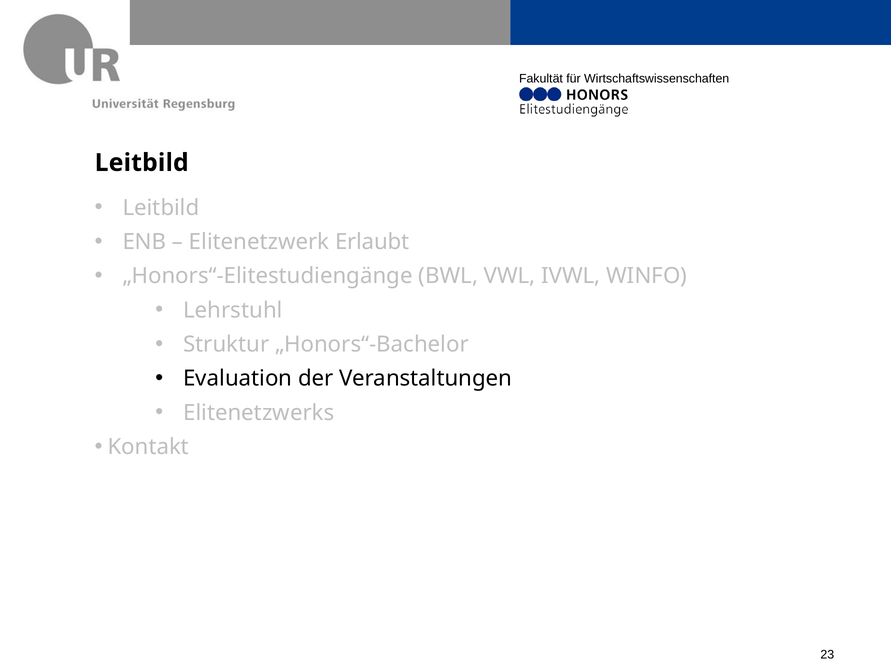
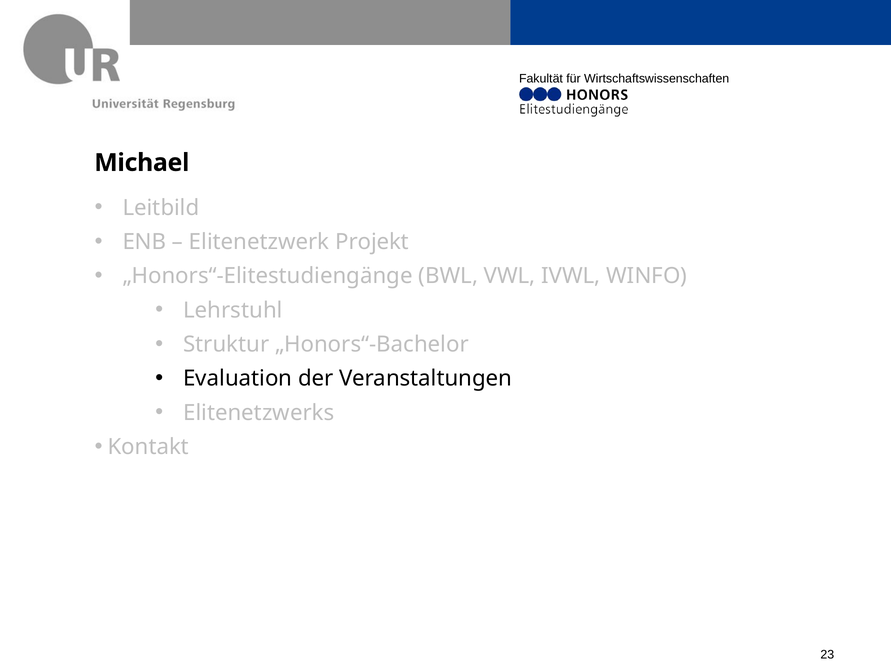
Leitbild at (142, 163): Leitbild -> Michael
Erlaubt: Erlaubt -> Projekt
